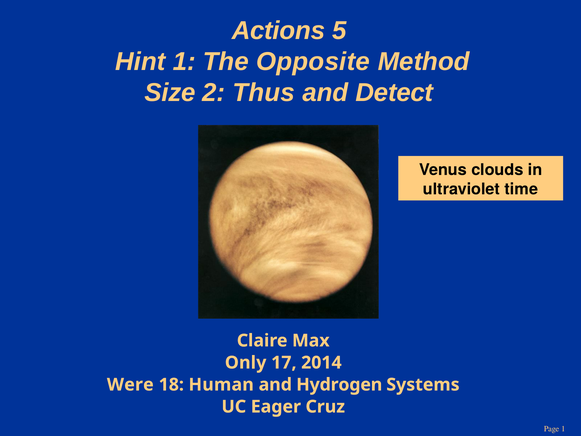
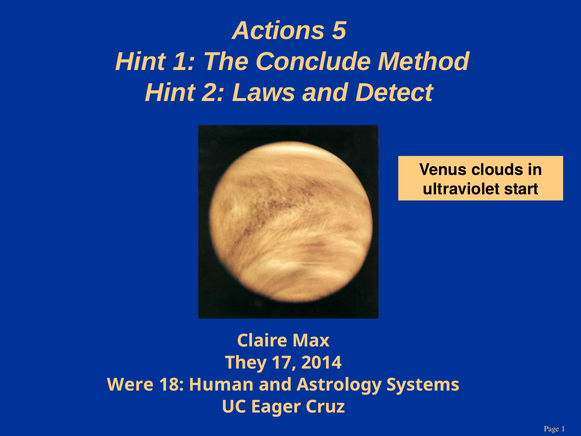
Opposite: Opposite -> Conclude
Size at (170, 93): Size -> Hint
Thus: Thus -> Laws
time: time -> start
Only: Only -> They
Hydrogen: Hydrogen -> Astrology
